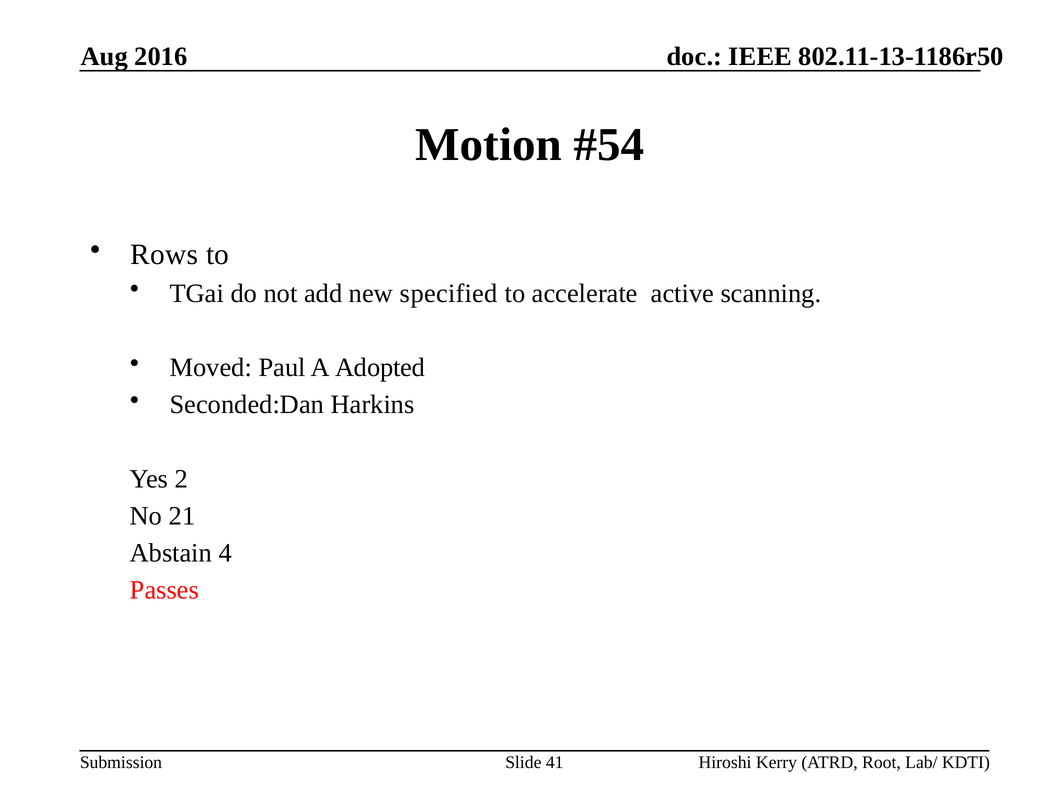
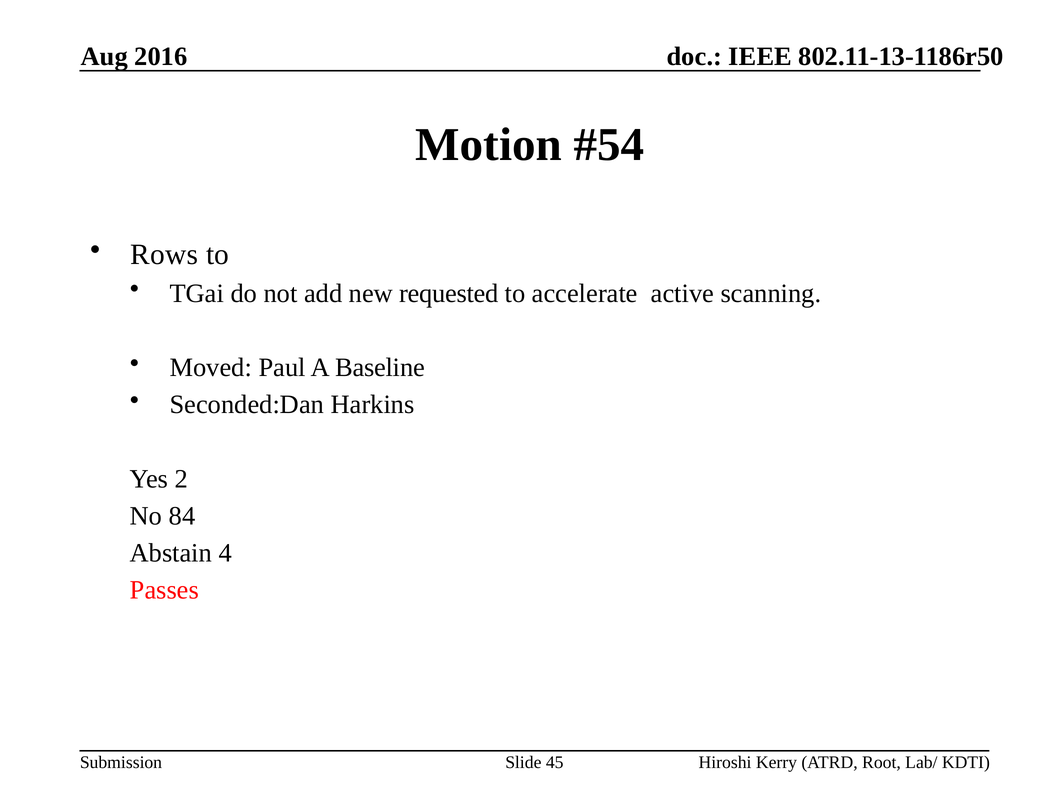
specified: specified -> requested
Adopted: Adopted -> Baseline
21: 21 -> 84
41: 41 -> 45
